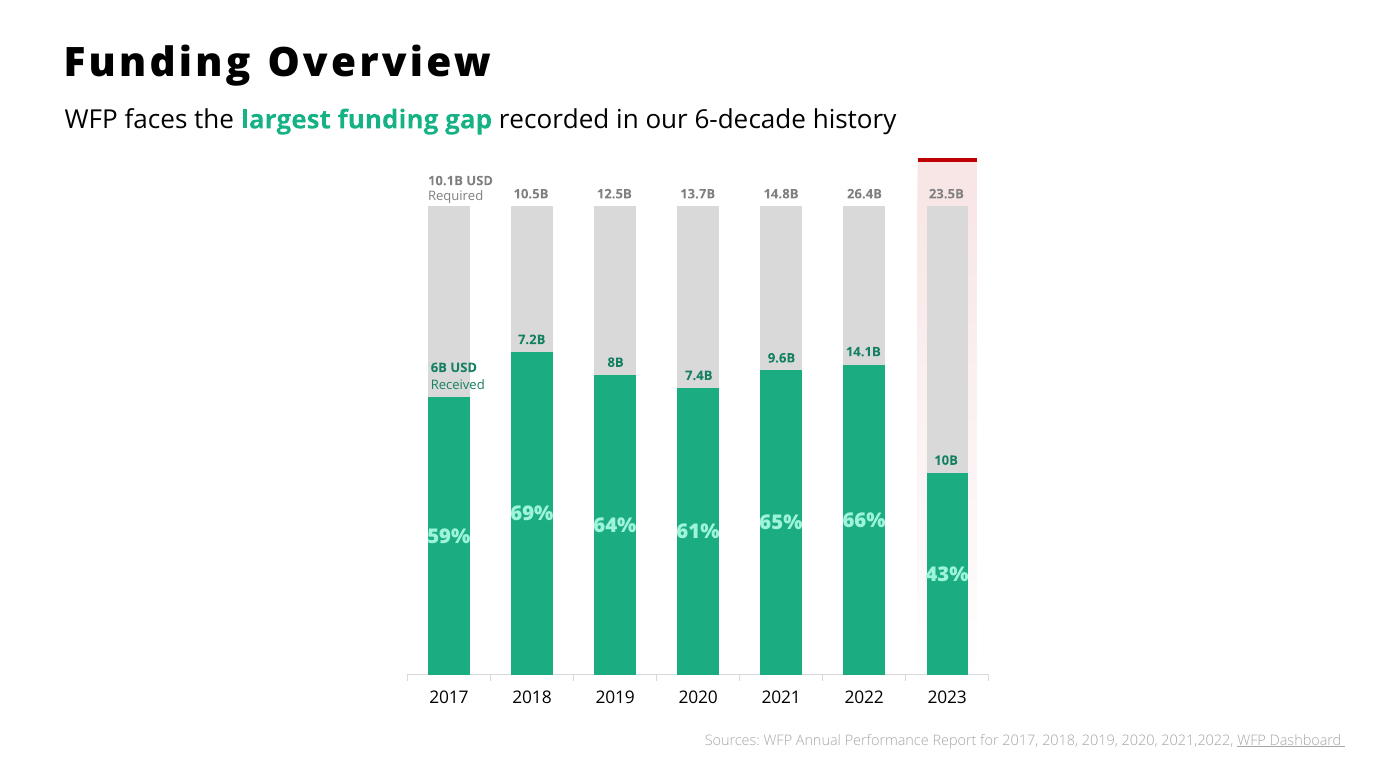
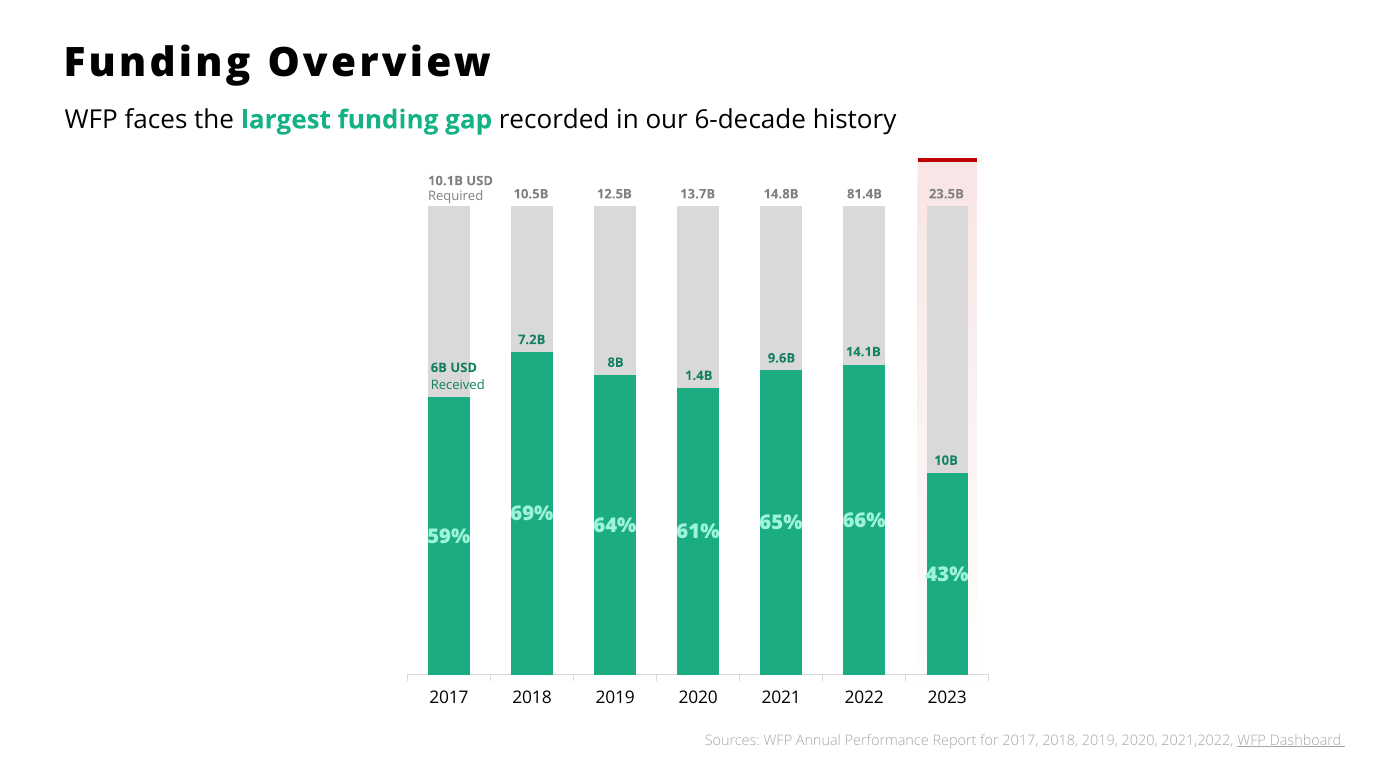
26.4B: 26.4B -> 81.4B
7.4B: 7.4B -> 1.4B
